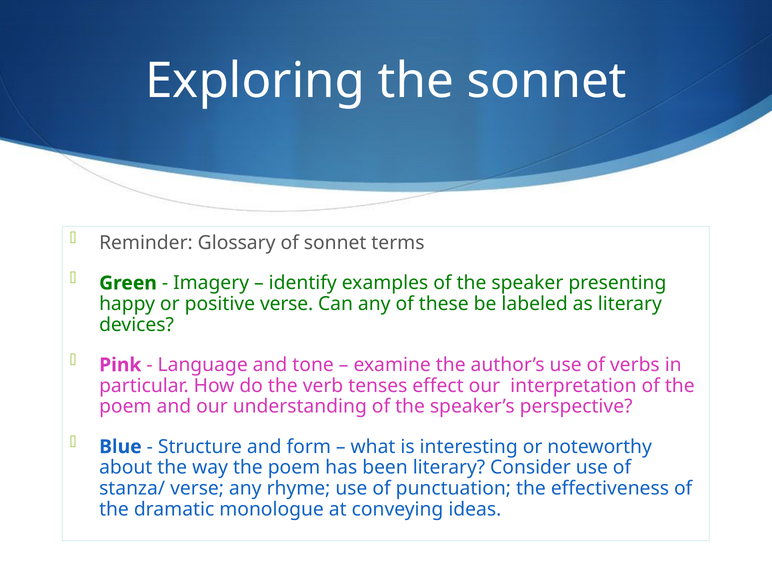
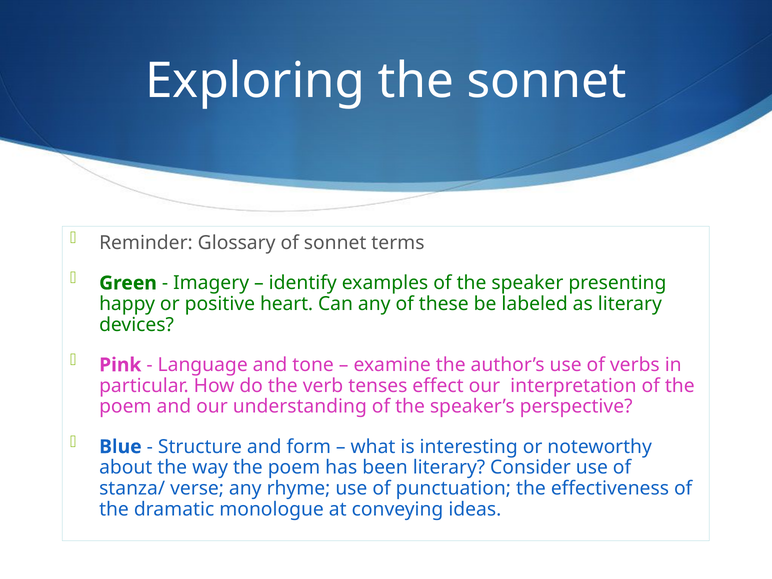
positive verse: verse -> heart
